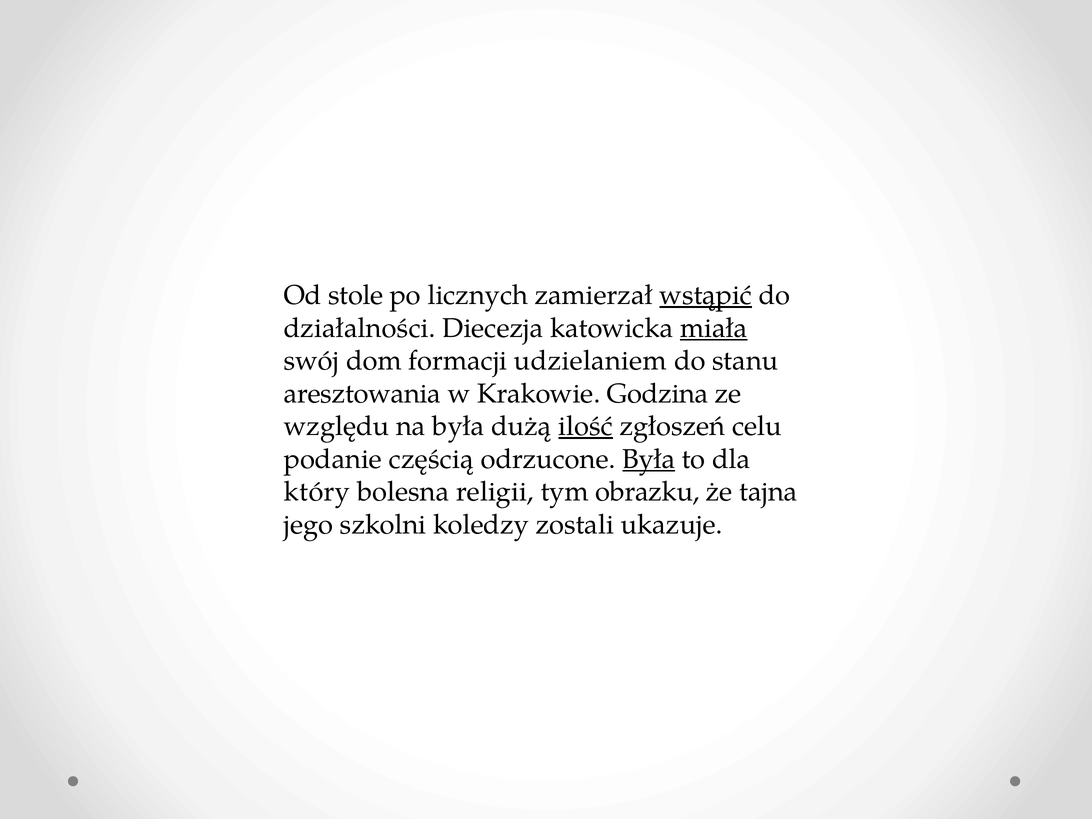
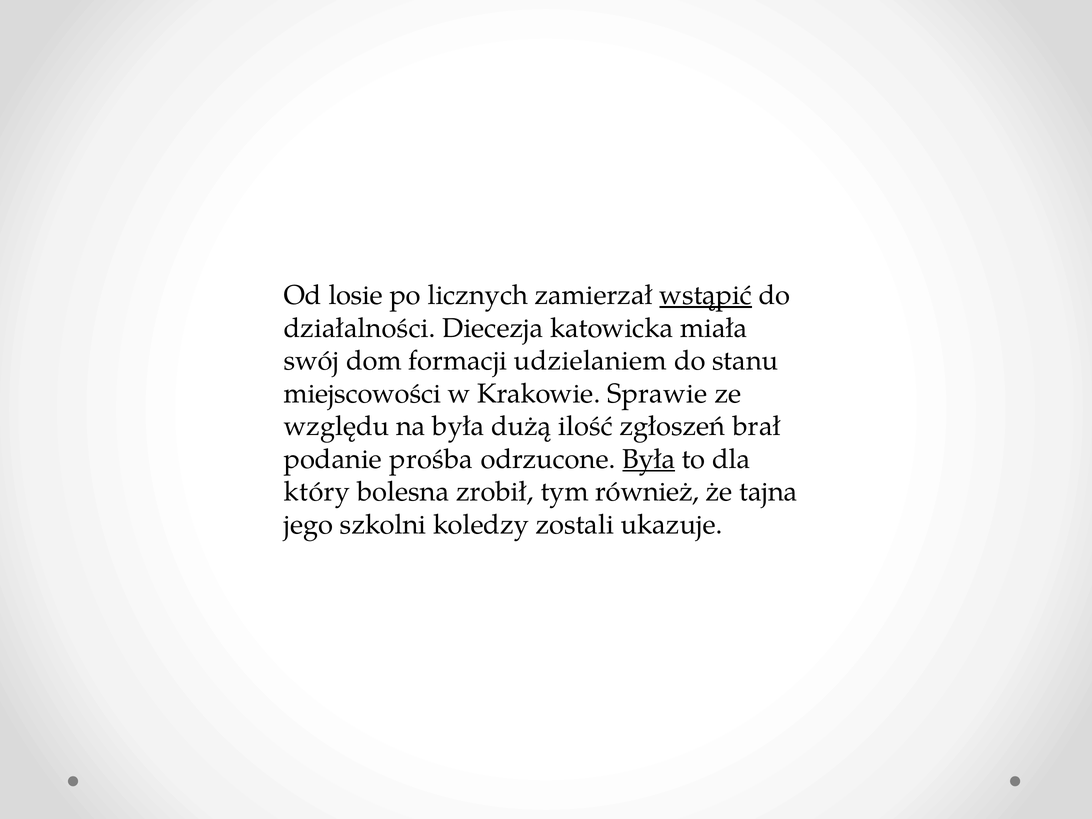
stole: stole -> losie
miała underline: present -> none
aresztowania: aresztowania -> miejscowości
Godzina: Godzina -> Sprawie
ilość underline: present -> none
celu: celu -> brał
częścią: częścią -> prośba
religii: religii -> zrobił
obrazku: obrazku -> również
